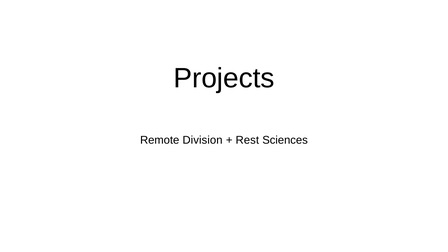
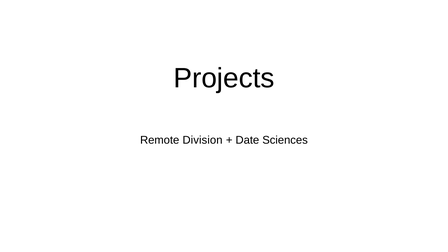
Rest: Rest -> Date
